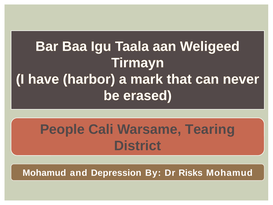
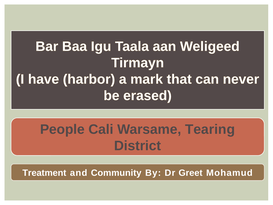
Mohamud at (44, 173): Mohamud -> Treatment
Depression: Depression -> Community
Risks: Risks -> Greet
